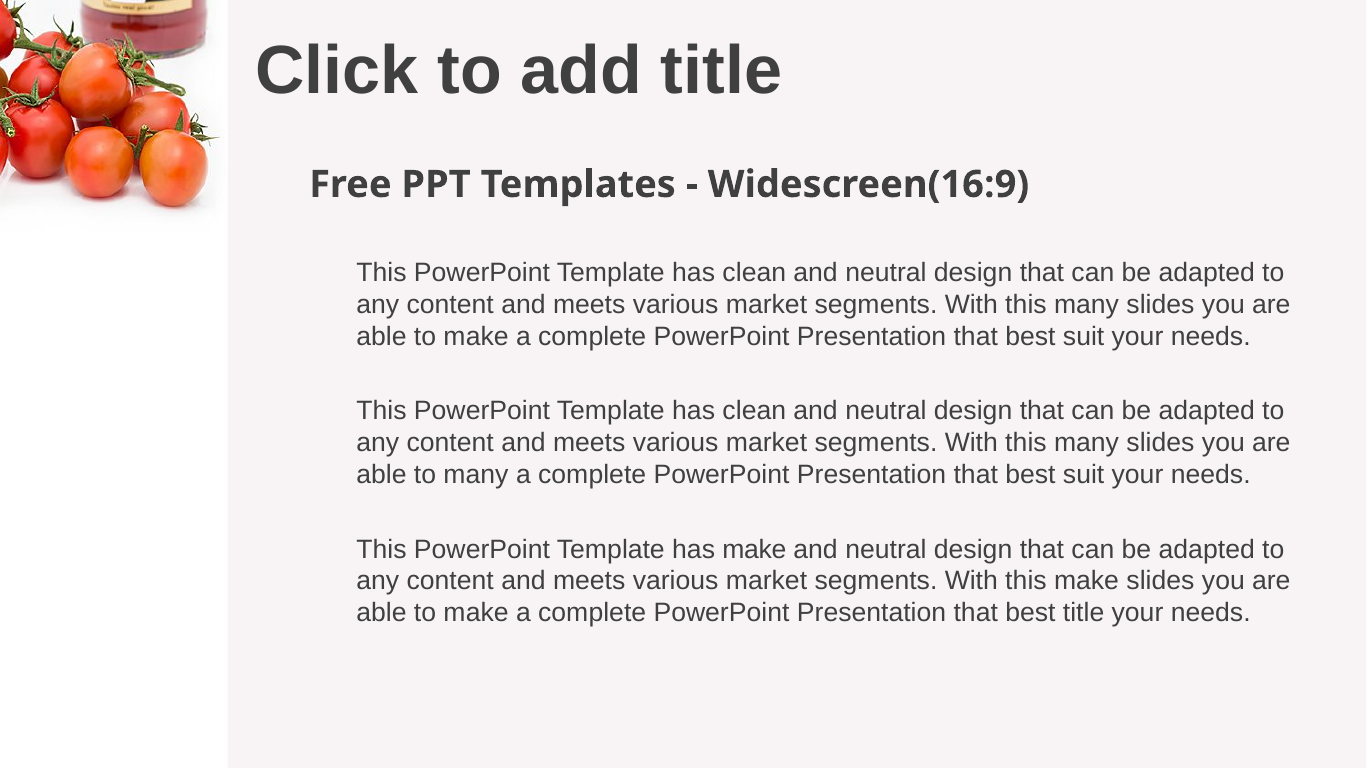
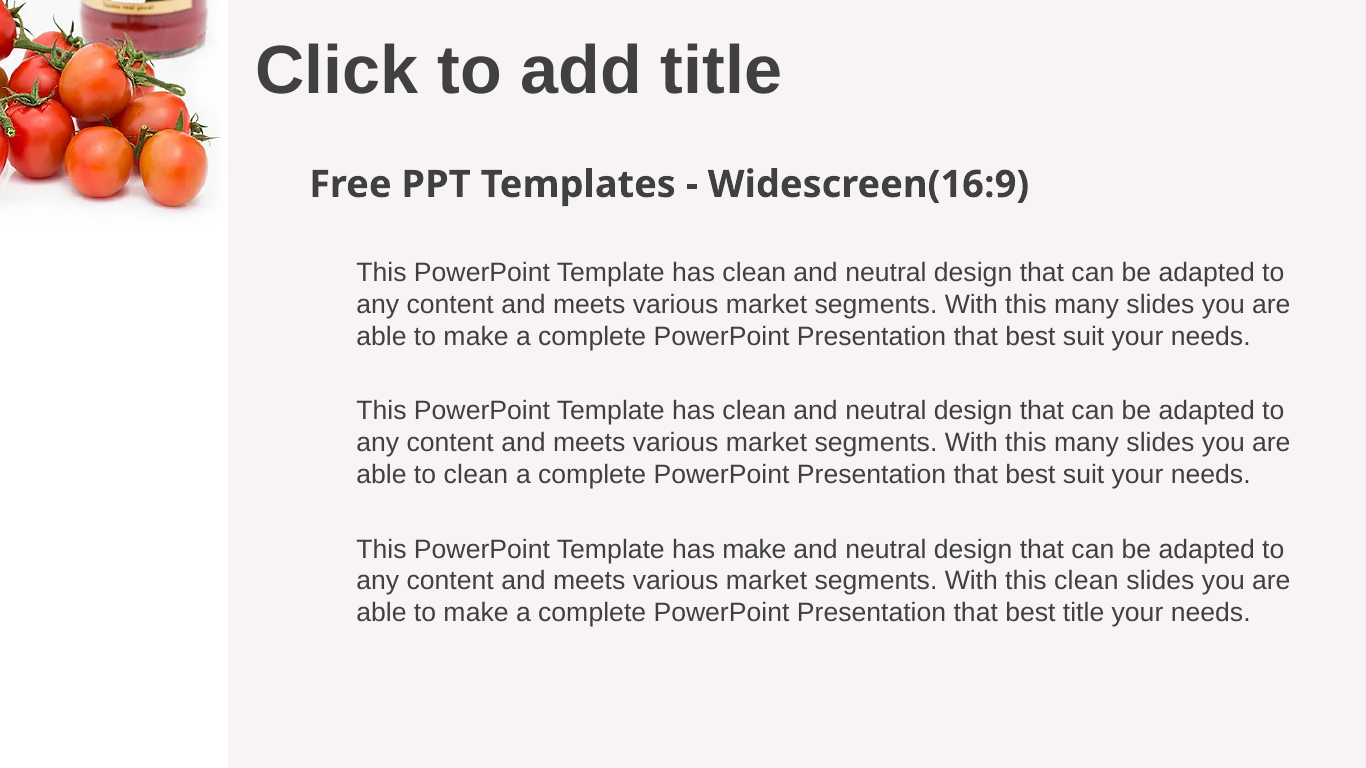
to many: many -> clean
this make: make -> clean
